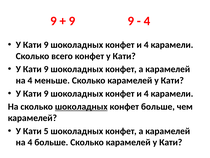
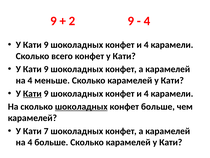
9 at (72, 21): 9 -> 2
Кати at (32, 93) underline: none -> present
5: 5 -> 7
